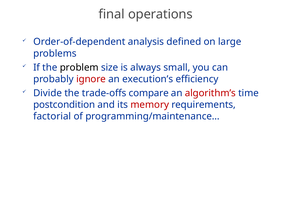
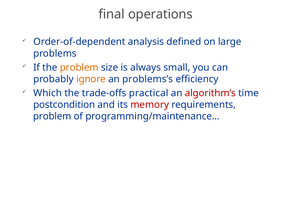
problem at (79, 68) colour: black -> orange
ignore colour: red -> orange
execution’s: execution’s -> problems’s
Divide: Divide -> Which
compare: compare -> practical
factorial at (52, 117): factorial -> problem
